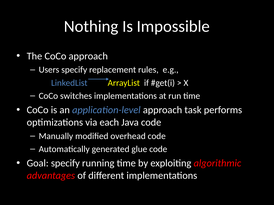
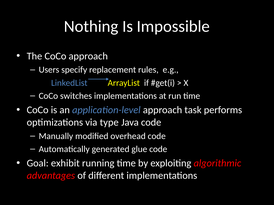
each: each -> type
Goal specify: specify -> exhibit
